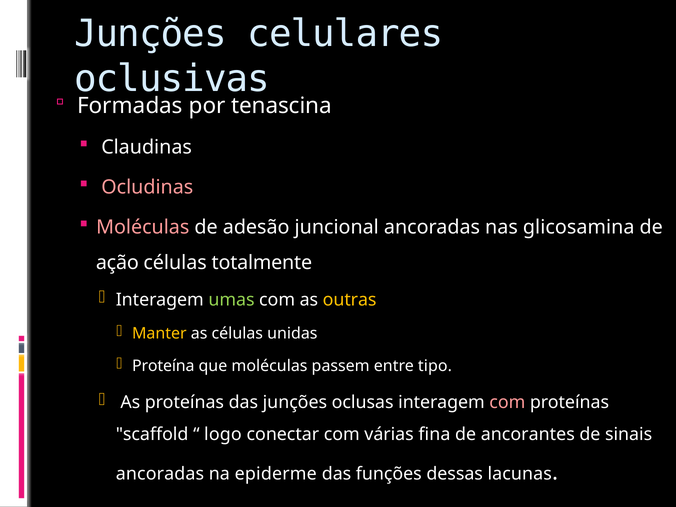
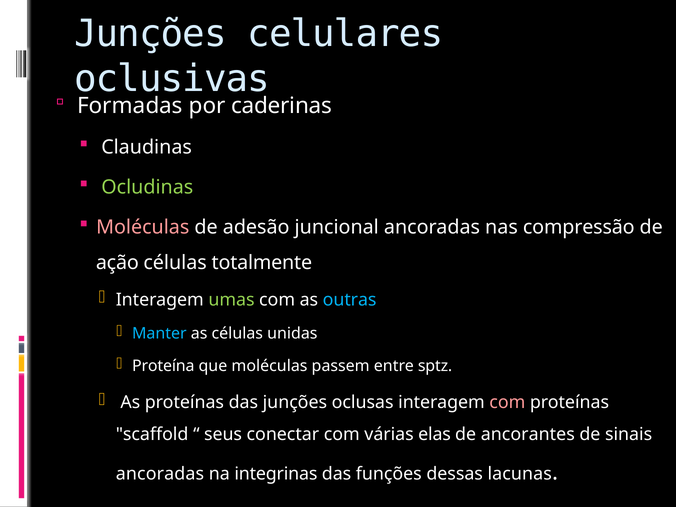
tenascina: tenascina -> caderinas
Ocludinas colour: pink -> light green
glicosamina: glicosamina -> compressão
outras colour: yellow -> light blue
Manter colour: yellow -> light blue
tipo: tipo -> sptz
logo: logo -> seus
fina: fina -> elas
epiderme: epiderme -> integrinas
